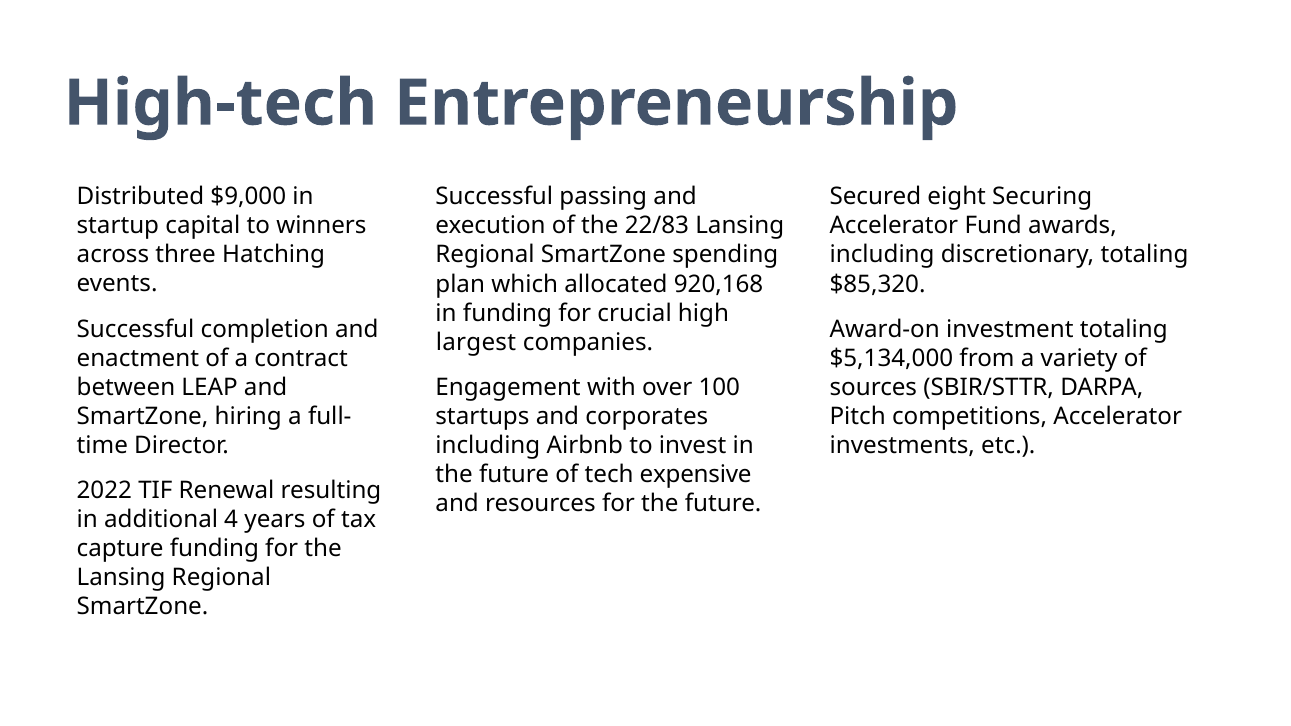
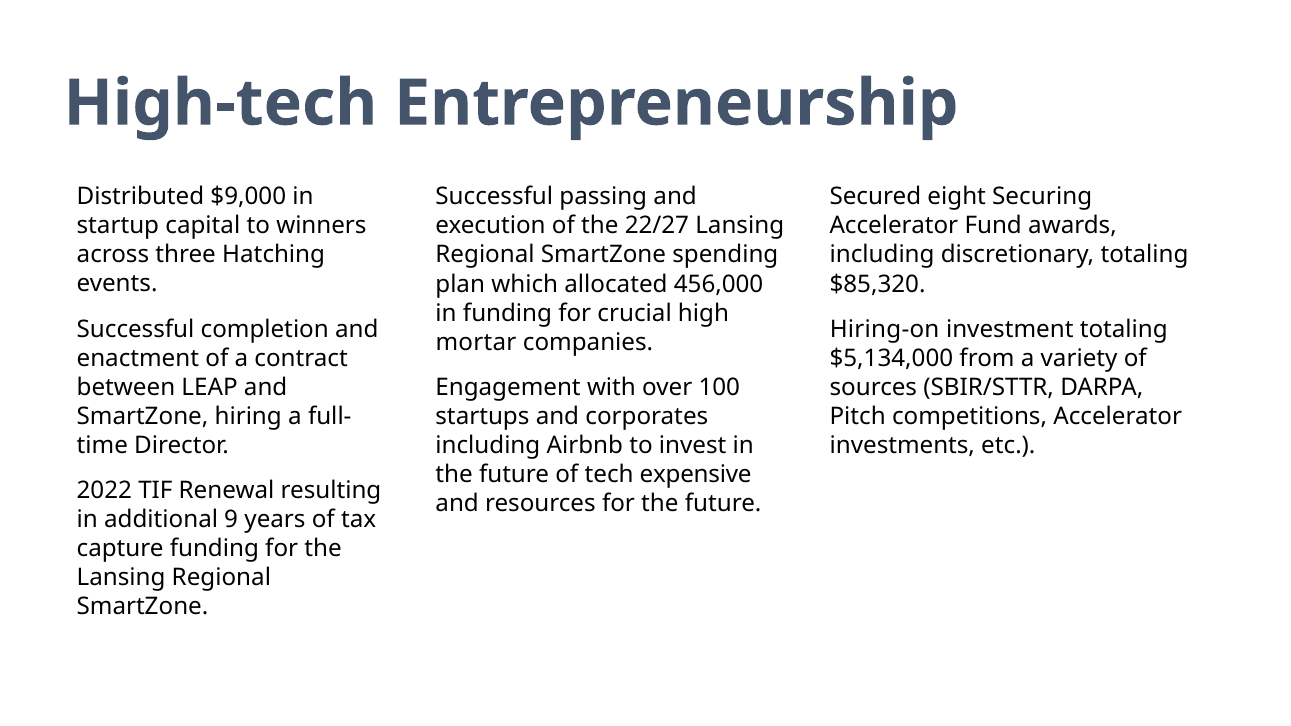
22/83: 22/83 -> 22/27
920,168: 920,168 -> 456,000
Award-on: Award-on -> Hiring-on
largest: largest -> mortar
4: 4 -> 9
